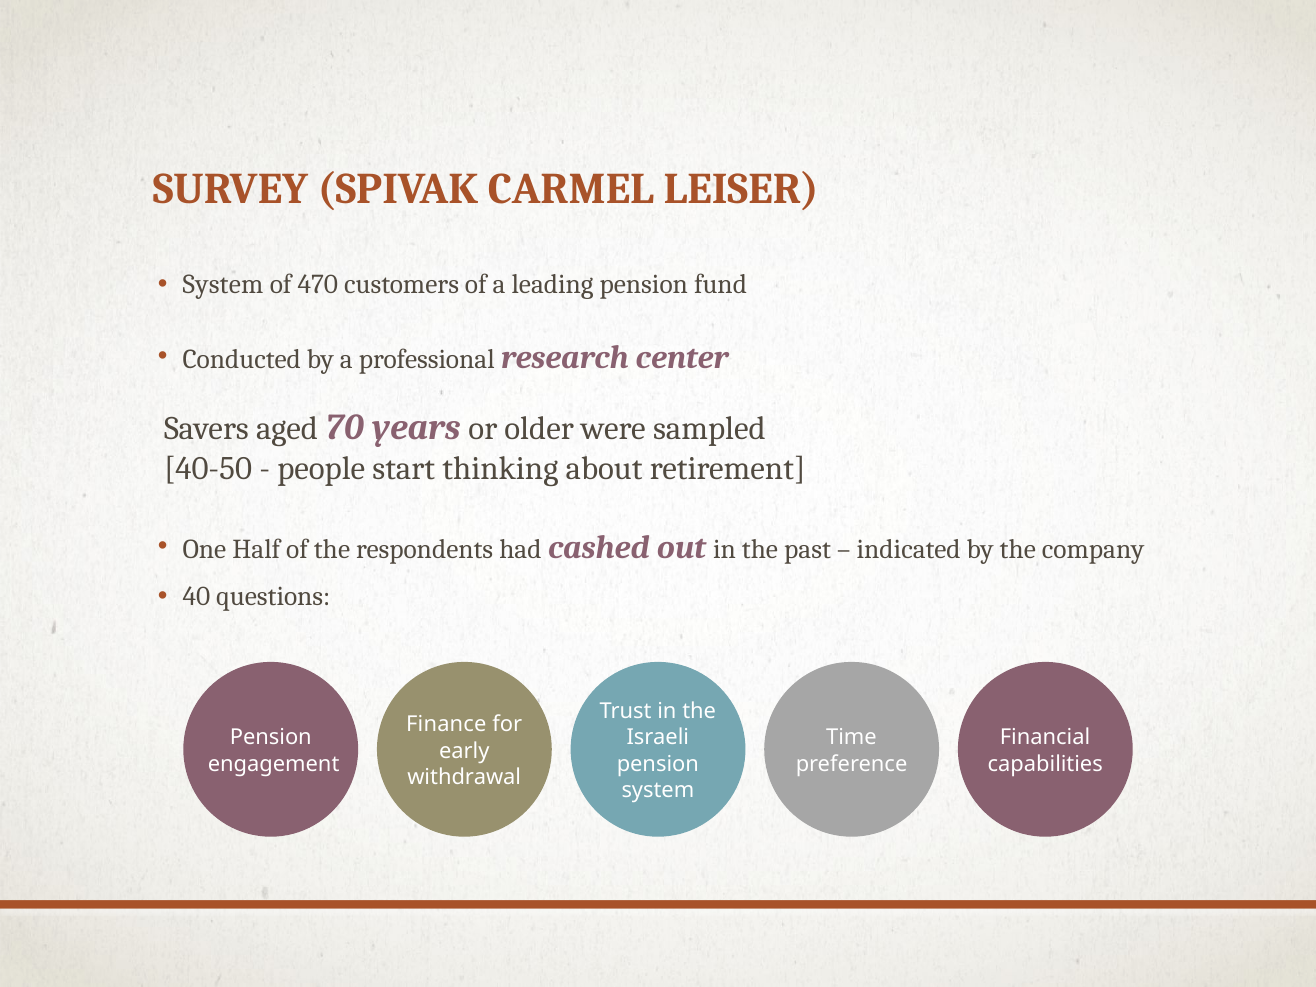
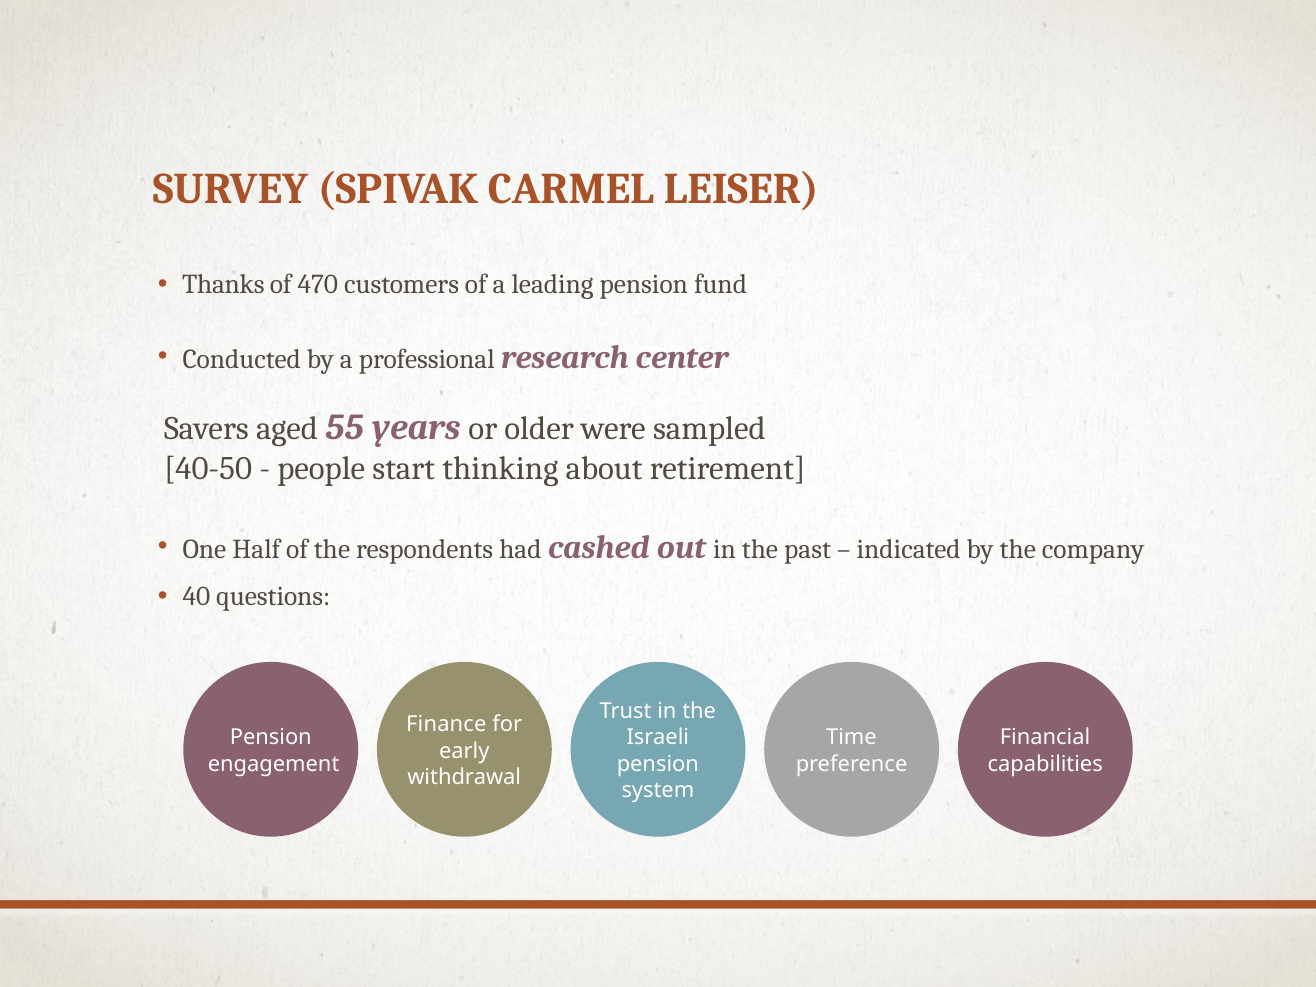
System at (223, 284): System -> Thanks
70: 70 -> 55
